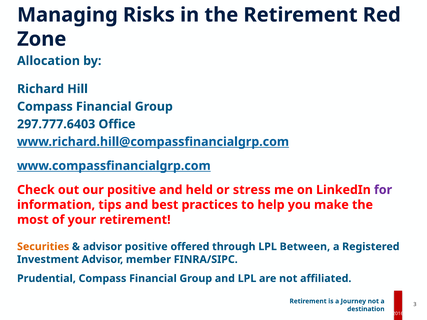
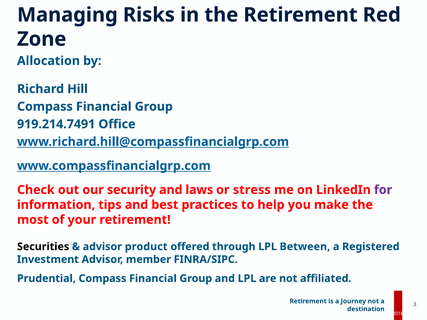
297.777.6403: 297.777.6403 -> 919.214.7491
our positive: positive -> security
held: held -> laws
Securities colour: orange -> black
advisor positive: positive -> product
